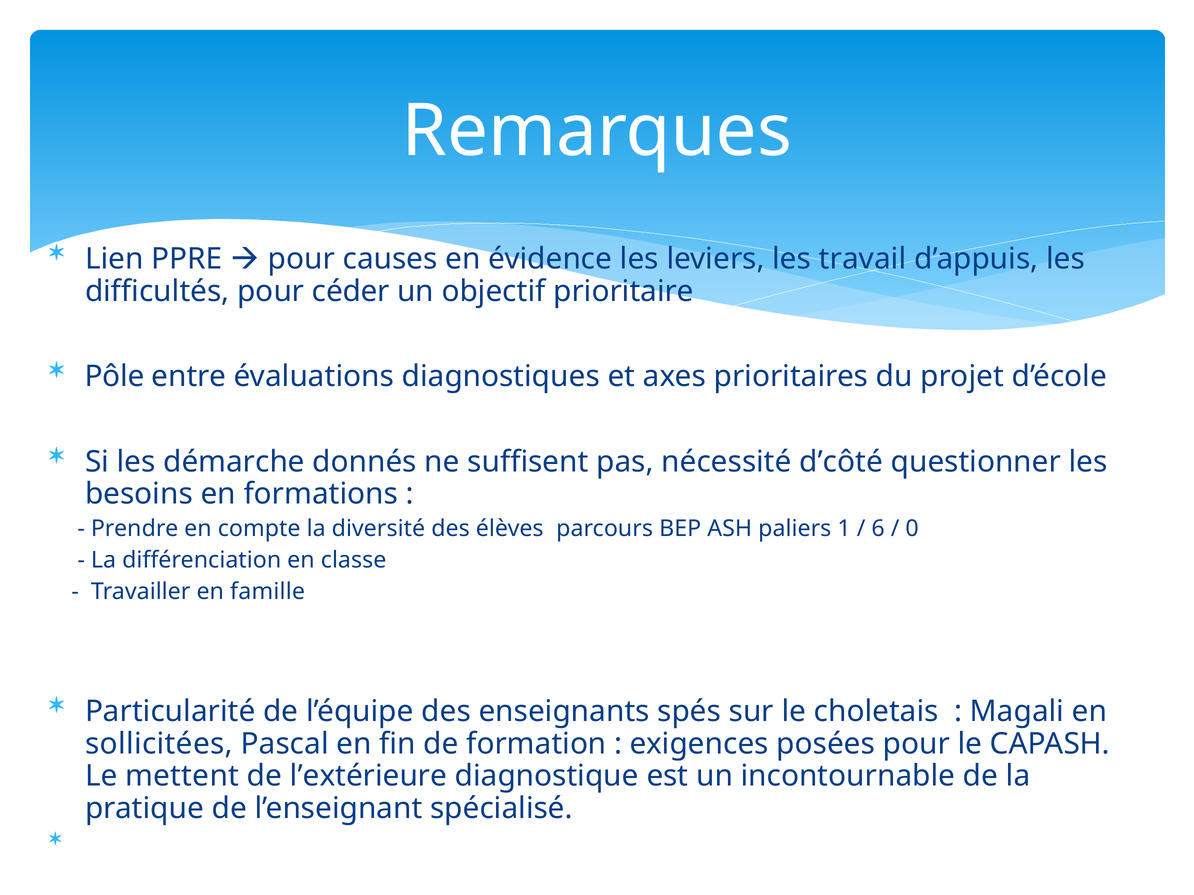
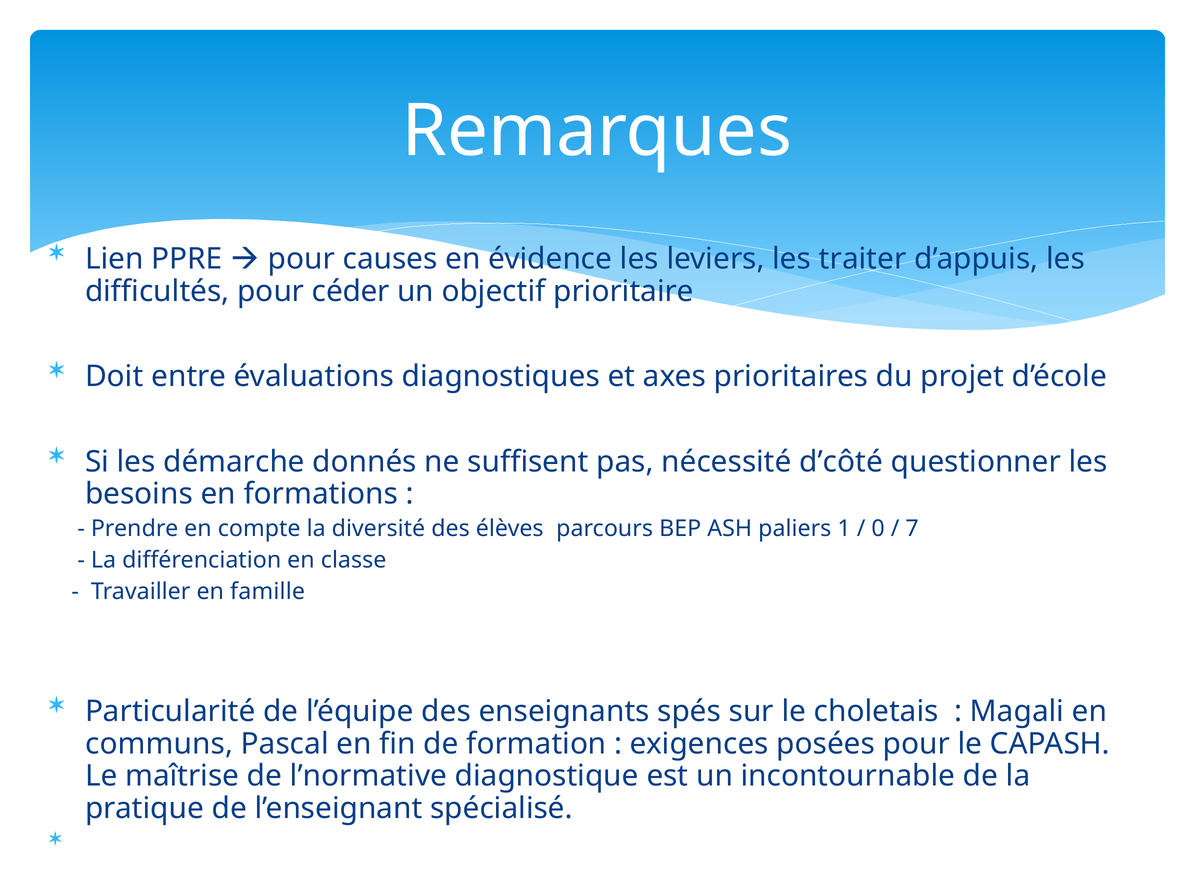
travail: travail -> traiter
Pôle: Pôle -> Doit
6: 6 -> 0
0: 0 -> 7
sollicitées: sollicitées -> communs
mettent: mettent -> maîtrise
l’extérieure: l’extérieure -> l’normative
